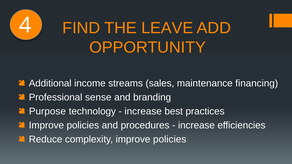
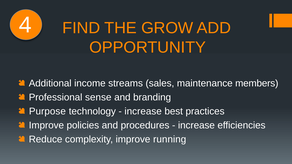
LEAVE: LEAVE -> GROW
financing: financing -> members
complexity improve policies: policies -> running
